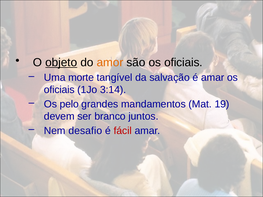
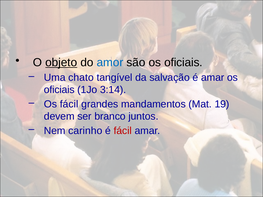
amor colour: orange -> blue
morte: morte -> chato
Os pelo: pelo -> fácil
desafio: desafio -> carinho
